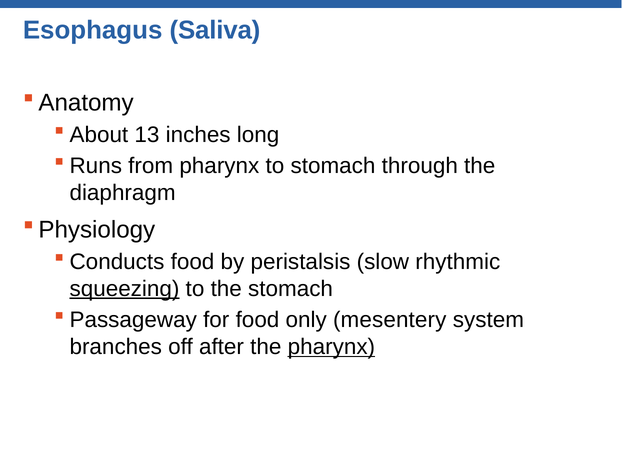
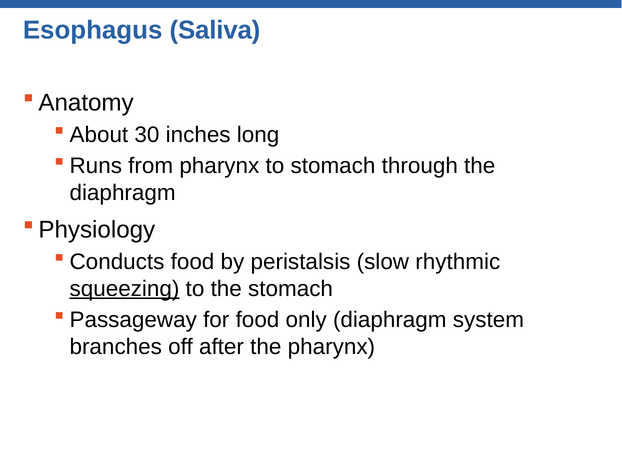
13: 13 -> 30
only mesentery: mesentery -> diaphragm
pharynx at (331, 347) underline: present -> none
